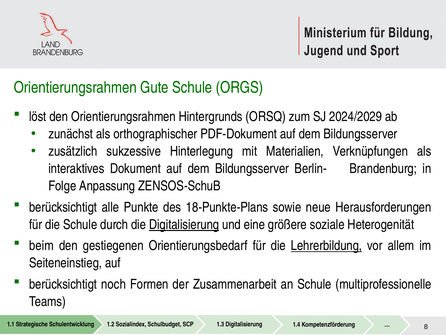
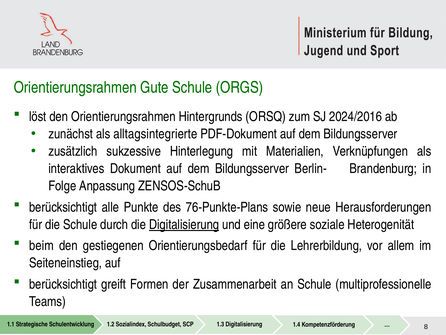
2024/2029: 2024/2029 -> 2024/2016
orthographischer: orthographischer -> alltagsintegrierte
18-Punkte-Plans: 18-Punkte-Plans -> 76-Punkte-Plans
Lehrerbildung underline: present -> none
noch: noch -> greift
